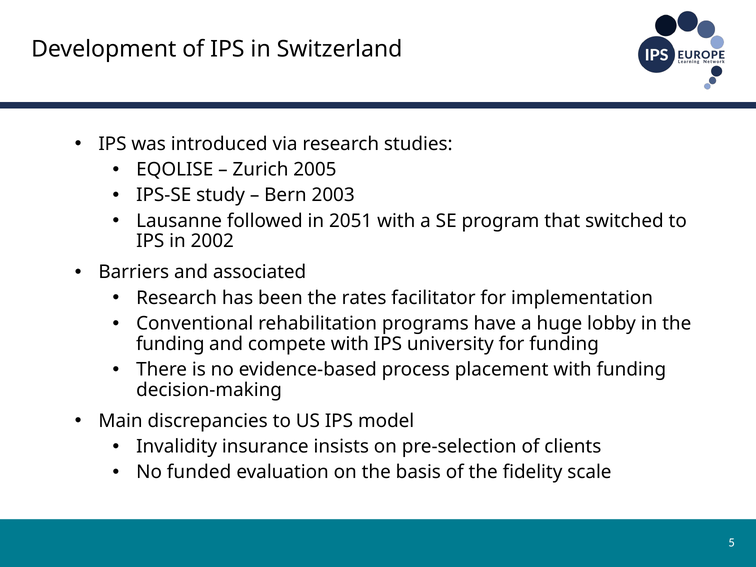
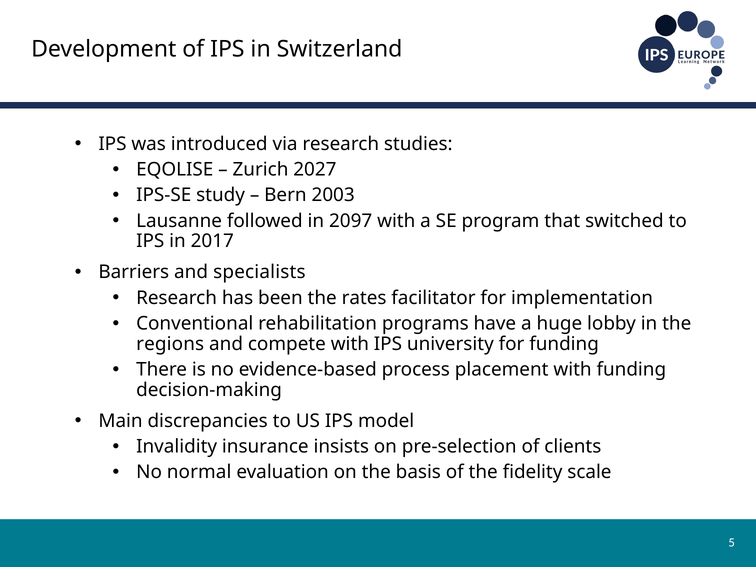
2005: 2005 -> 2027
2051: 2051 -> 2097
2002: 2002 -> 2017
associated: associated -> specialists
funding at (170, 344): funding -> regions
funded: funded -> normal
